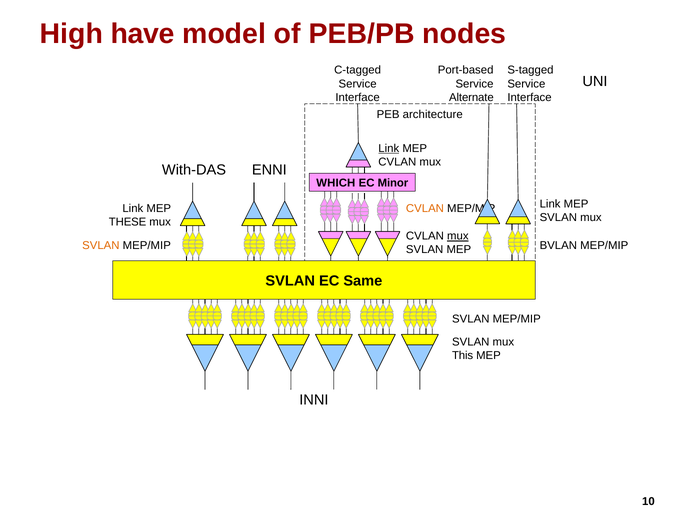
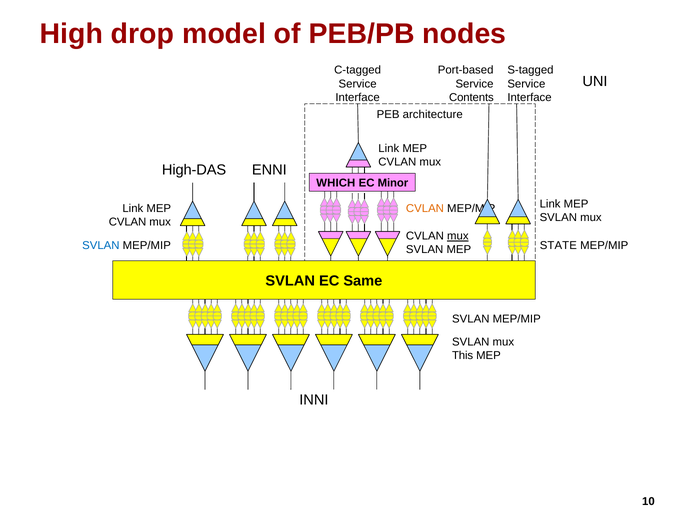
have: have -> drop
Alternate: Alternate -> Contents
Link at (389, 149) underline: present -> none
With-DAS: With-DAS -> High-DAS
THESE at (128, 222): THESE -> CVLAN
SVLAN at (101, 245) colour: orange -> blue
BVLAN: BVLAN -> STATE
